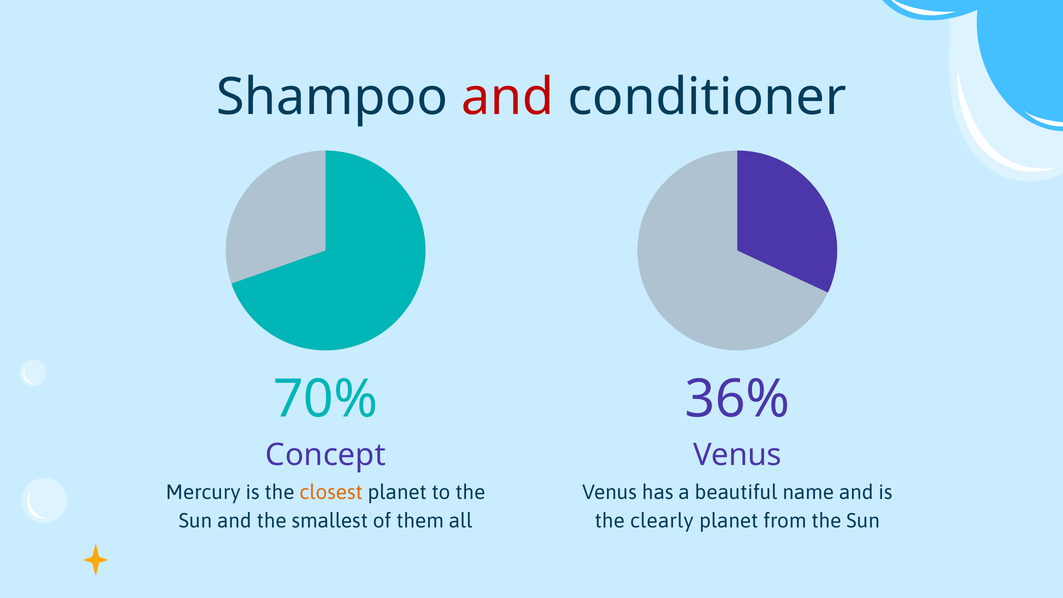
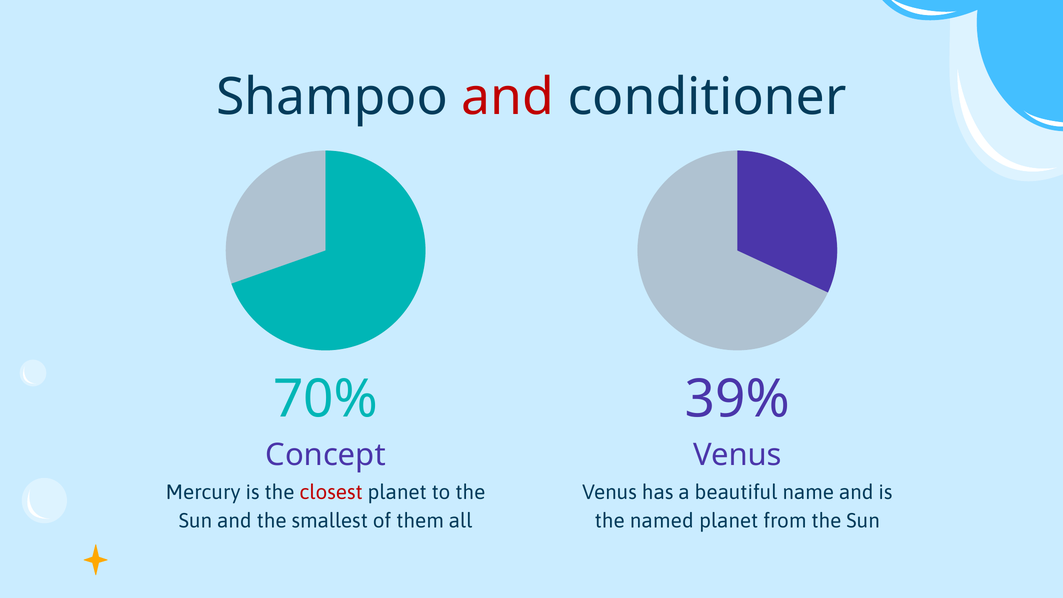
36%: 36% -> 39%
closest colour: orange -> red
clearly: clearly -> named
